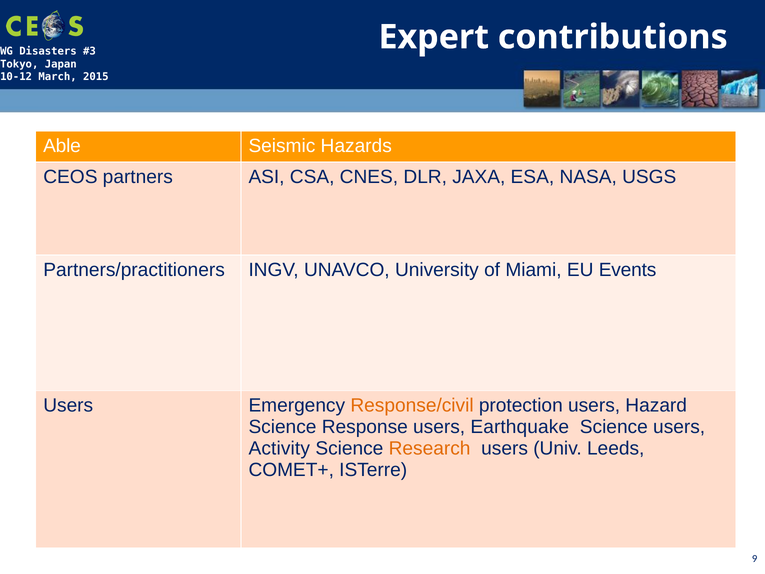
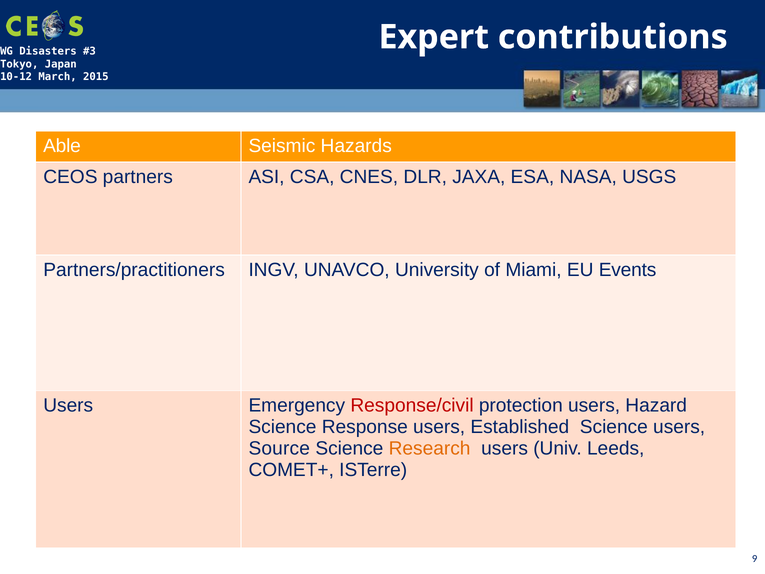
Response/civil colour: orange -> red
Earthquake: Earthquake -> Established
Activity: Activity -> Source
